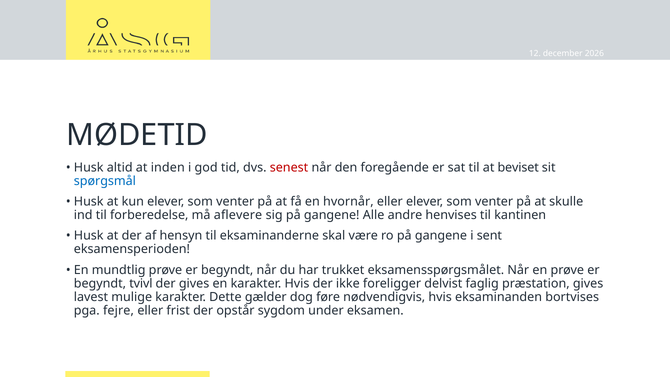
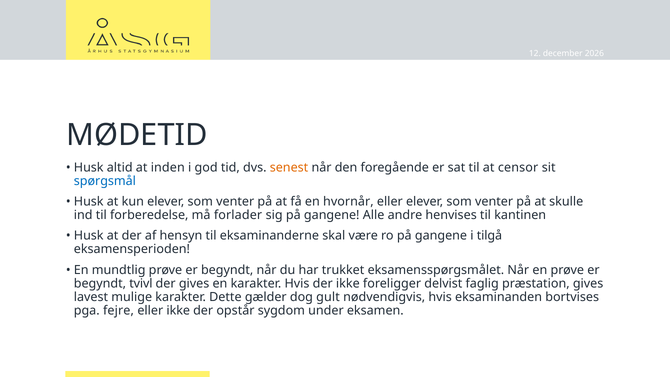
senest colour: red -> orange
beviset: beviset -> censor
aflevere: aflevere -> forlader
sent: sent -> tilgå
føre: føre -> gult
eller frist: frist -> ikke
